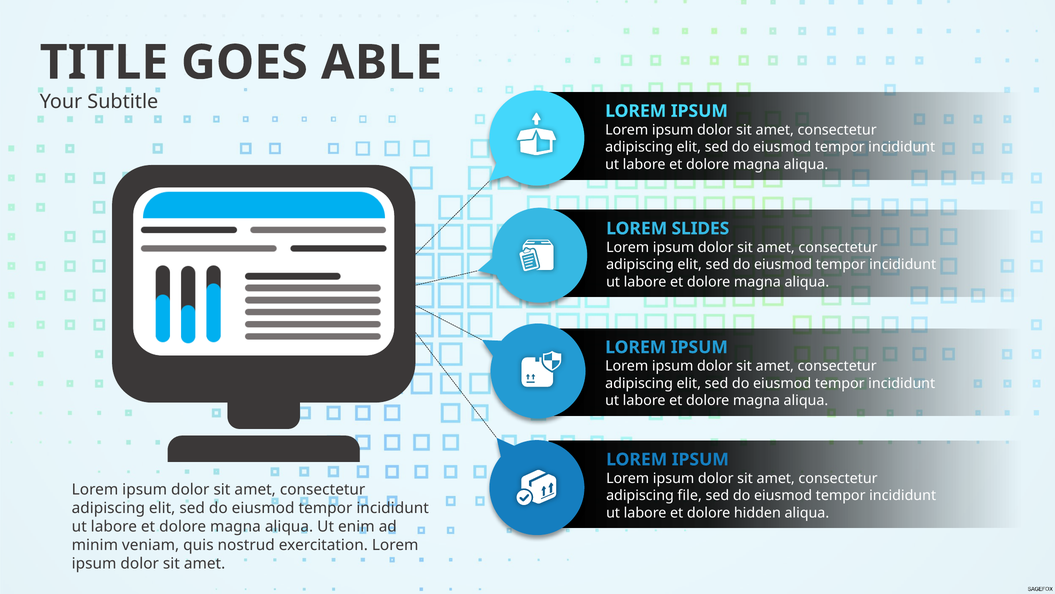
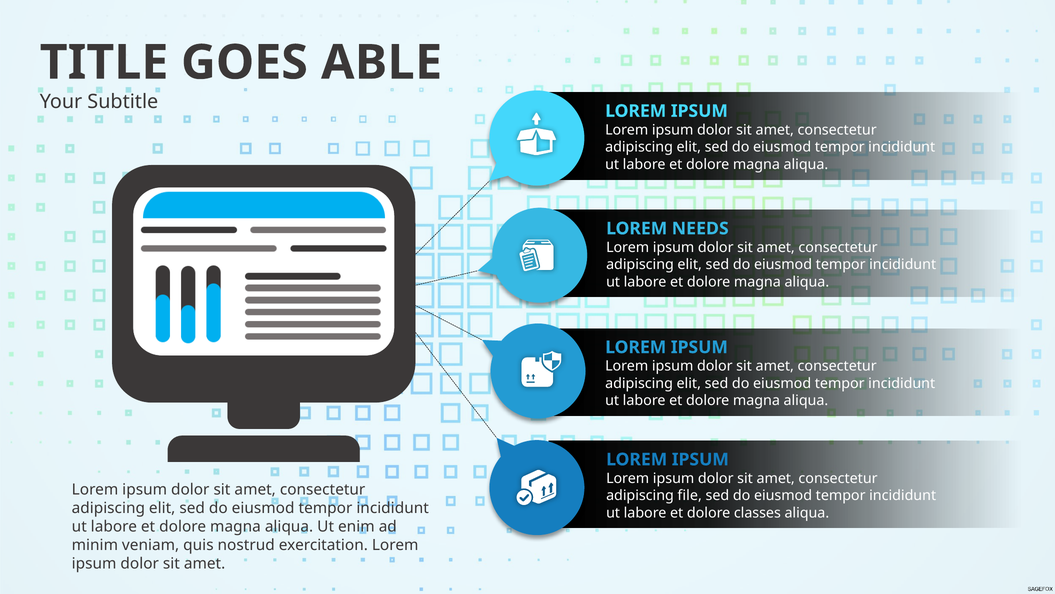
SLIDES: SLIDES -> NEEDS
hidden: hidden -> classes
